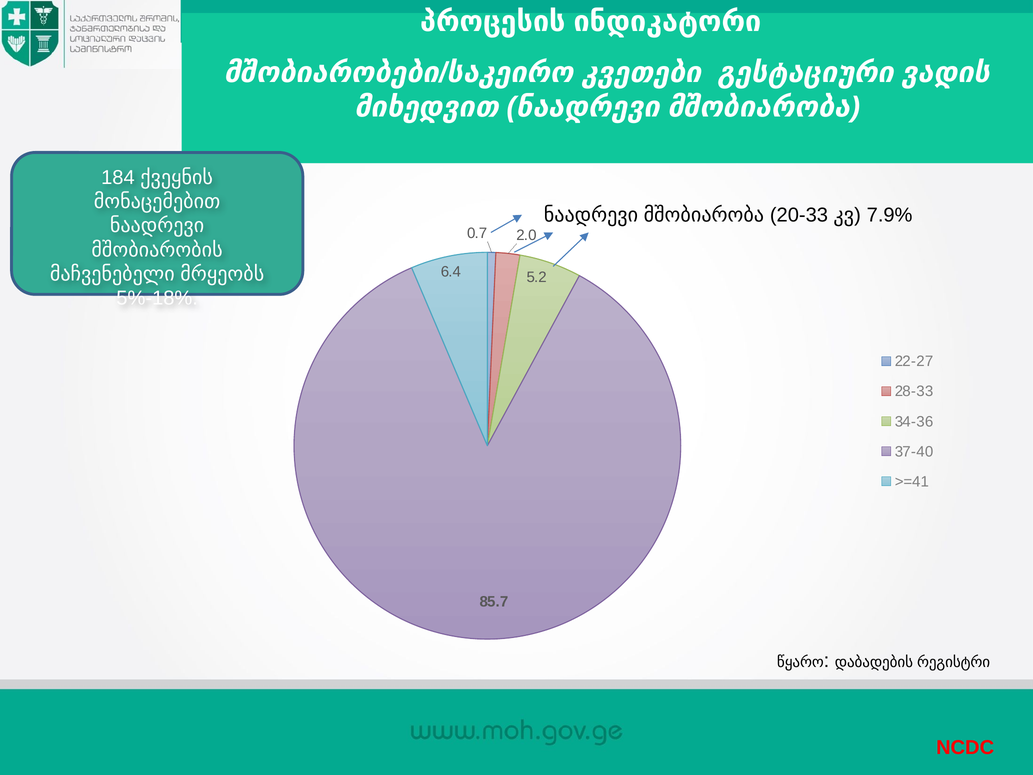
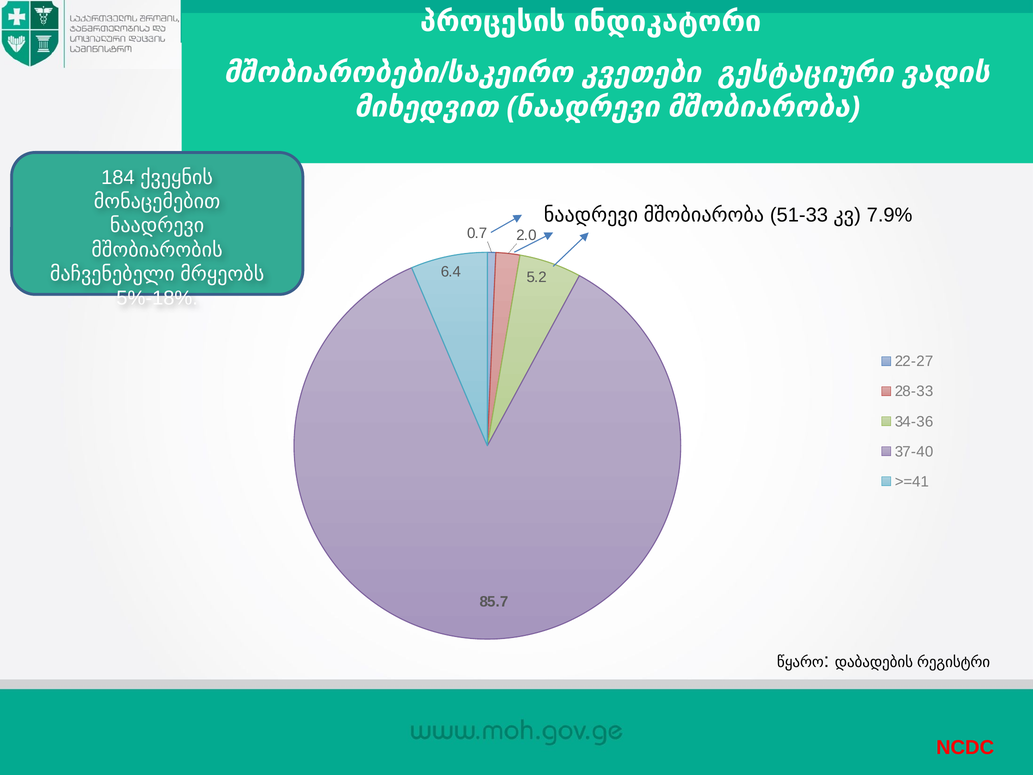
20-33: 20-33 -> 51-33
